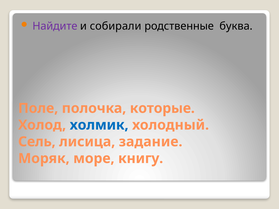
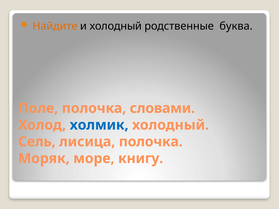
Найдите colour: purple -> orange
и собирали: собирали -> холодный
которые: которые -> словами
лисица задание: задание -> полочка
